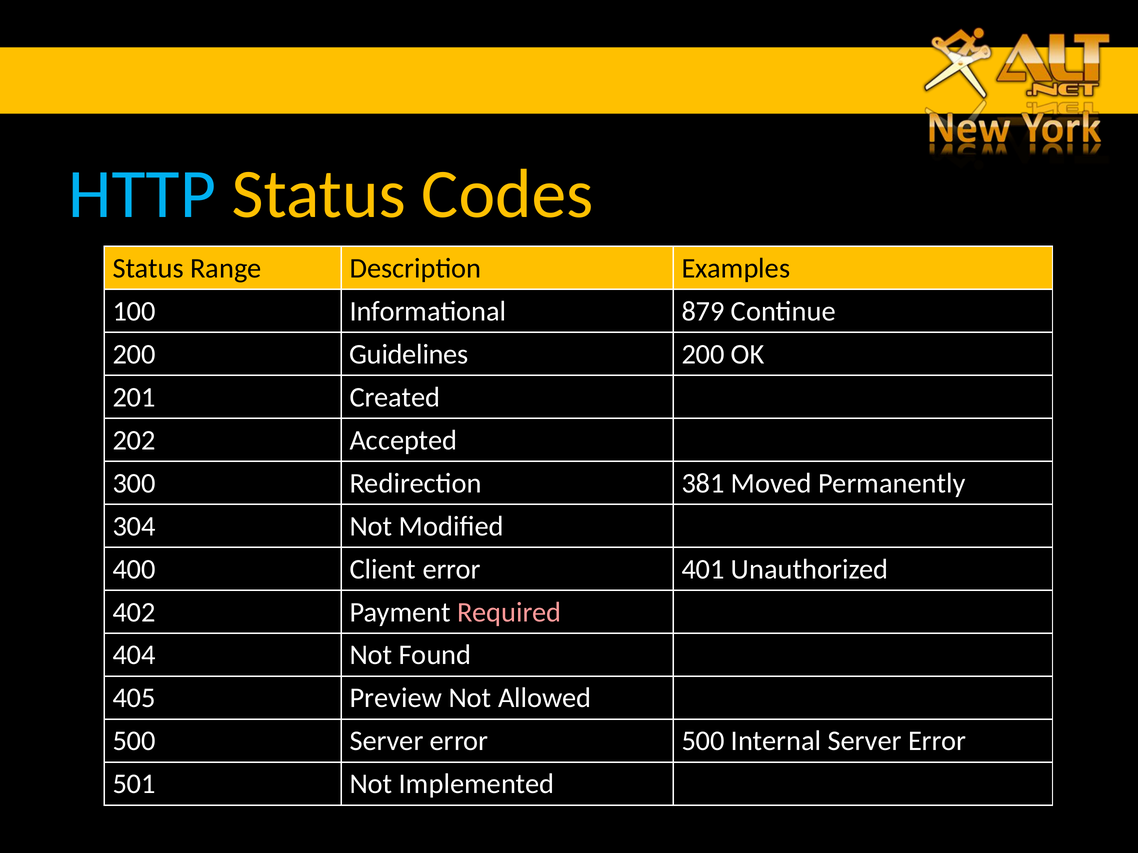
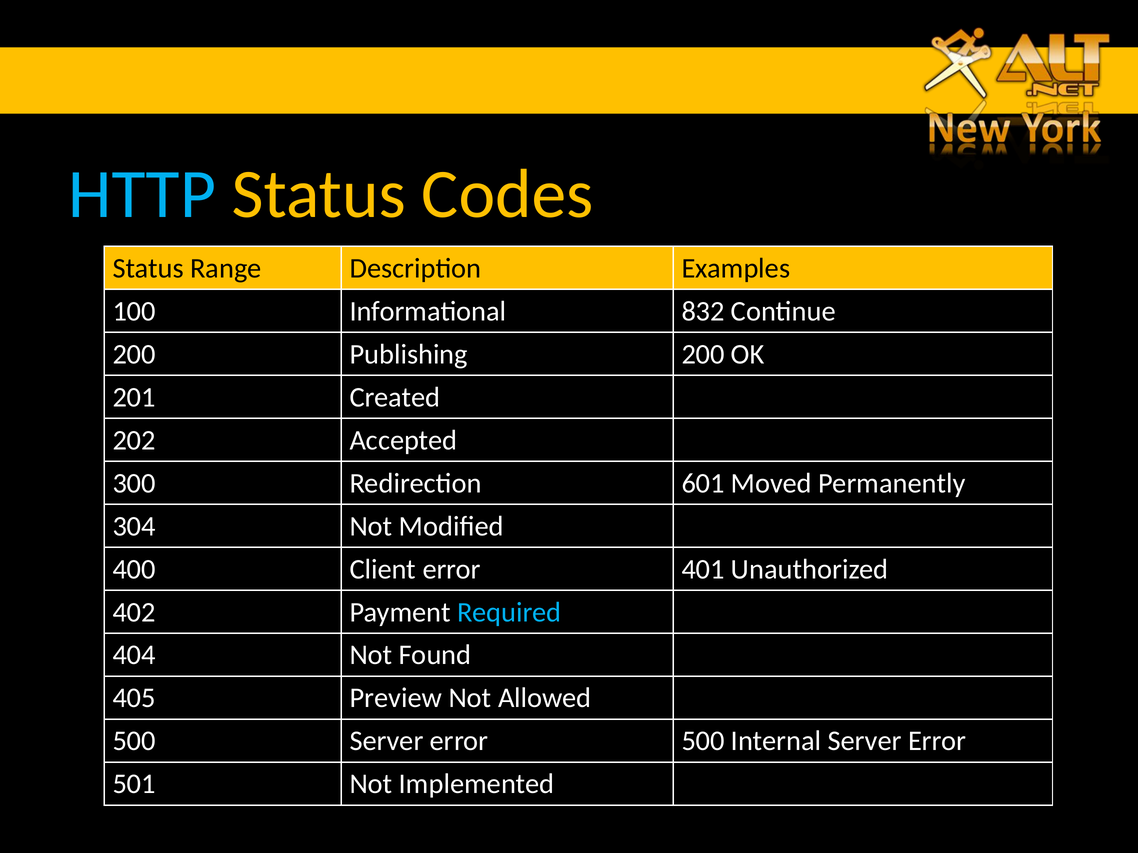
879: 879 -> 832
Guidelines: Guidelines -> Publishing
381: 381 -> 601
Required colour: pink -> light blue
